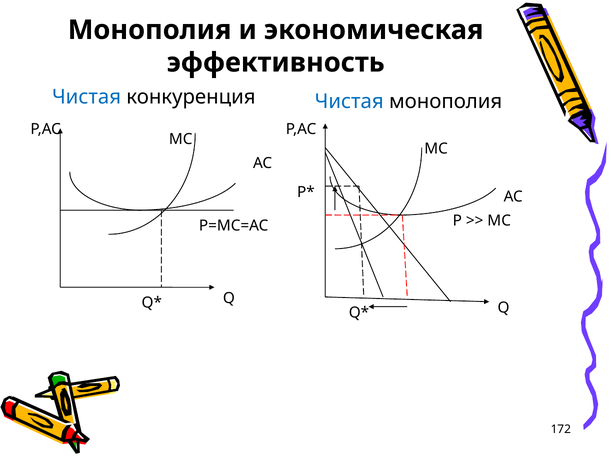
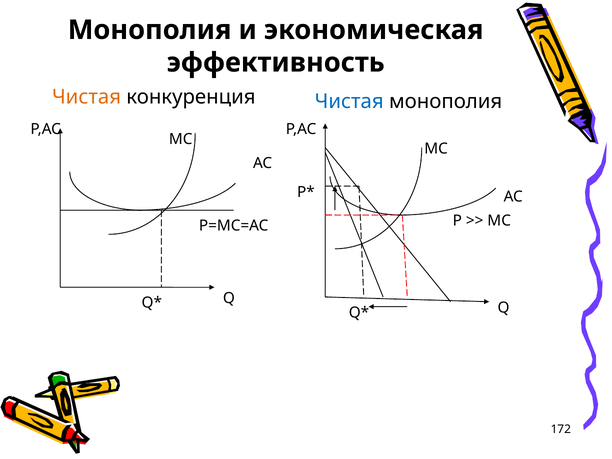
Чистая at (87, 97) colour: blue -> orange
